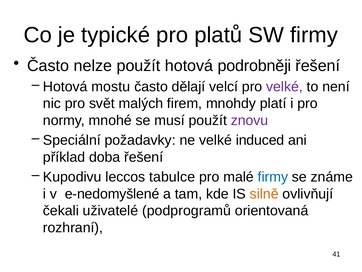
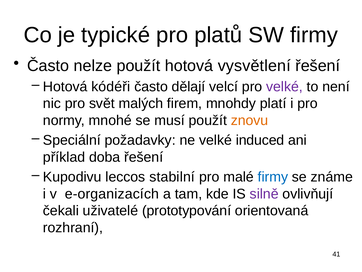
podrobněji: podrobněji -> vysvětlení
mostu: mostu -> kódéři
znovu colour: purple -> orange
tabulce: tabulce -> stabilní
e-nedomyšlené: e-nedomyšlené -> e-organizacích
silně colour: orange -> purple
podprogramů: podprogramů -> prototypování
